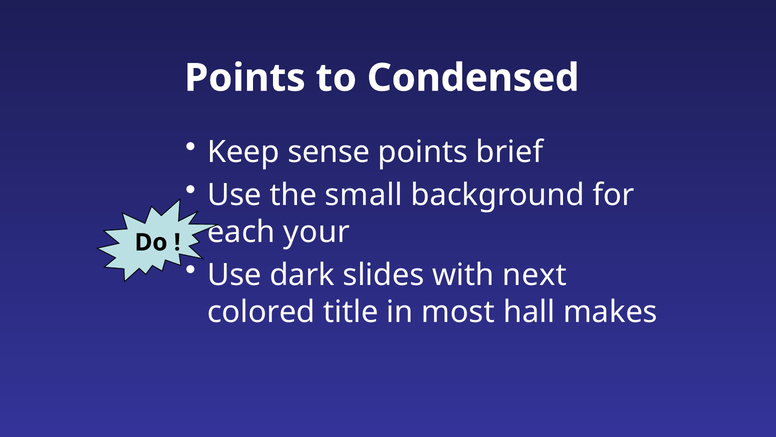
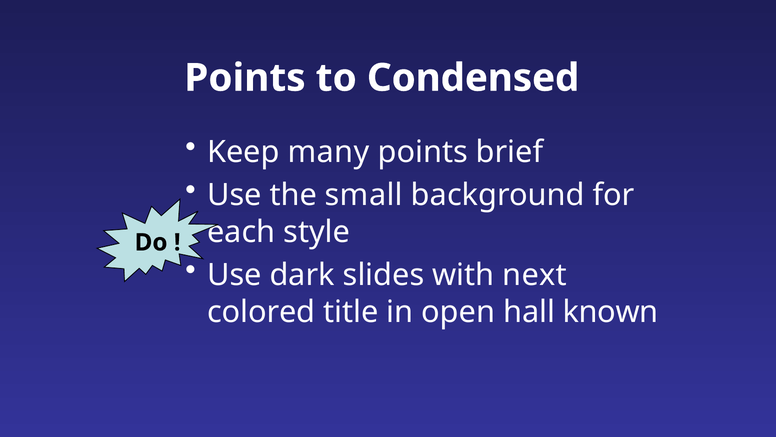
sense: sense -> many
your: your -> style
most: most -> open
makes: makes -> known
